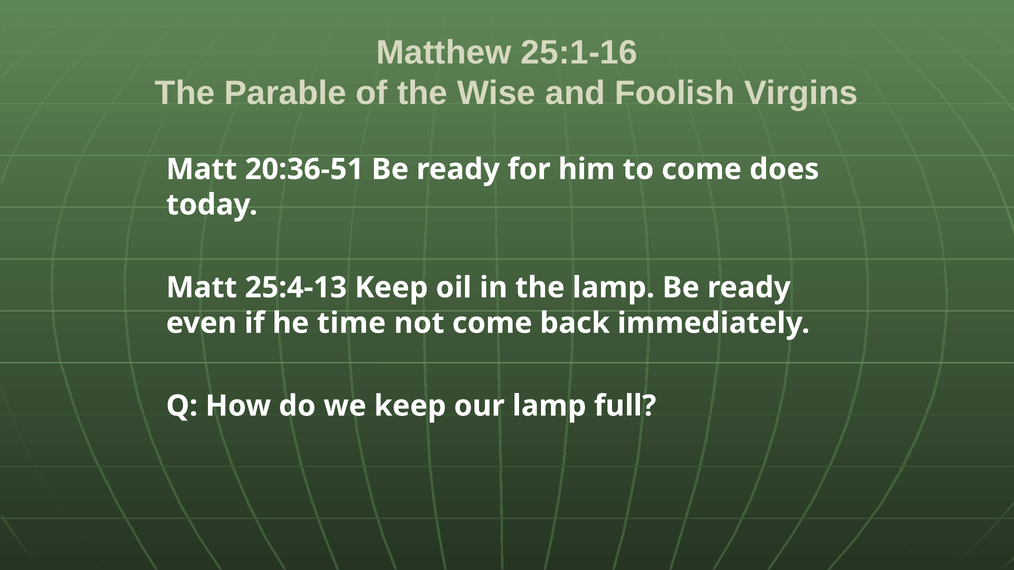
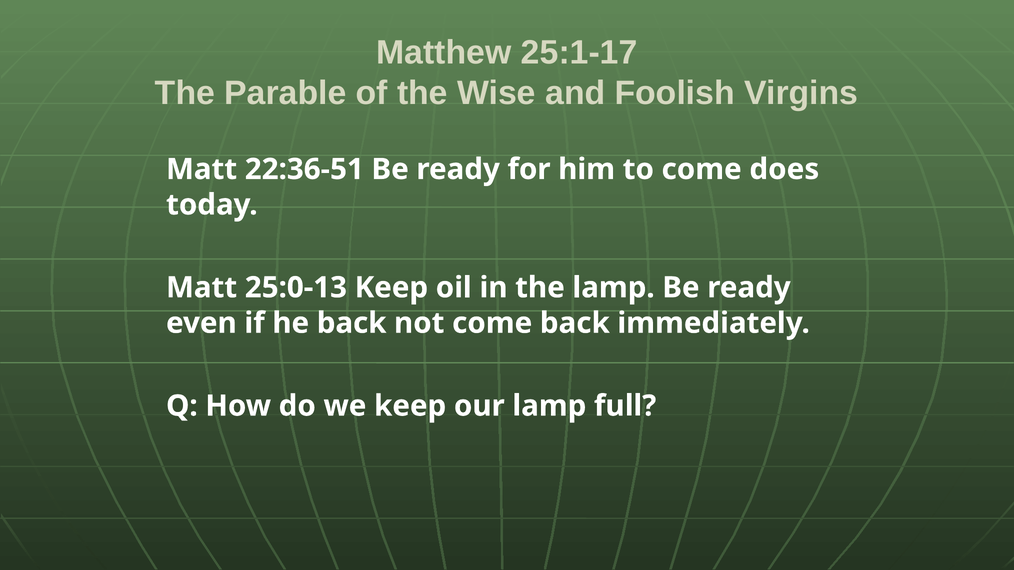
25:1-16: 25:1-16 -> 25:1-17
20:36-51: 20:36-51 -> 22:36-51
25:4-13: 25:4-13 -> 25:0-13
he time: time -> back
